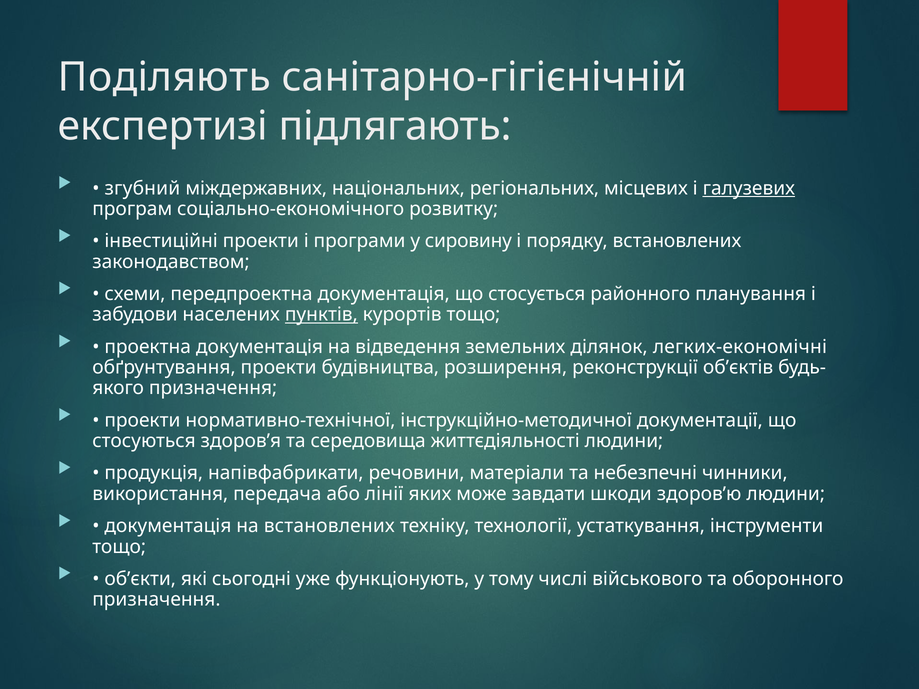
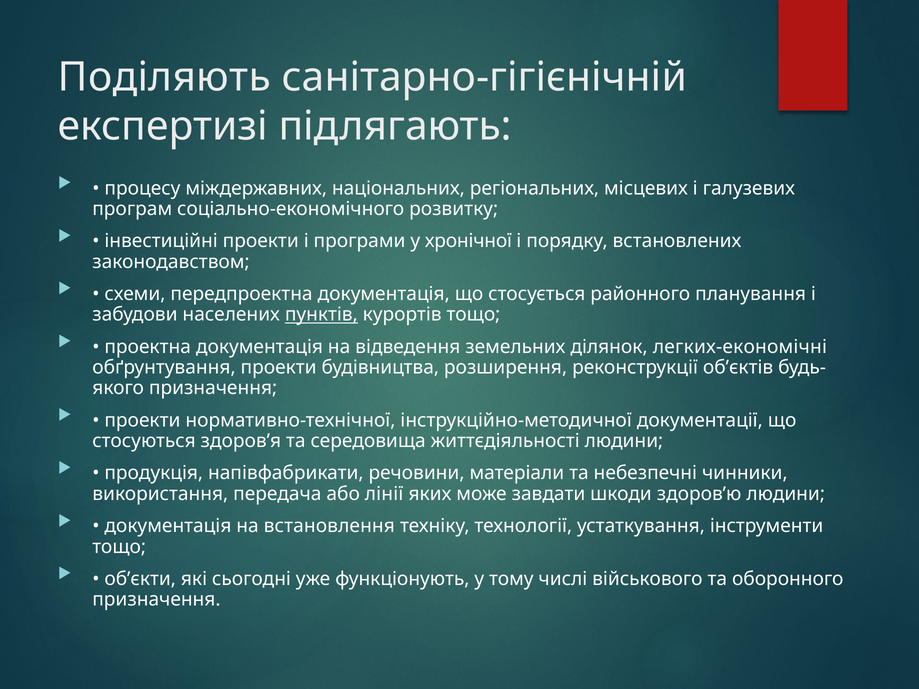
згубний: згубний -> процесу
галузевих underline: present -> none
сировину: сировину -> хронічної
на встановлених: встановлених -> встановлення
